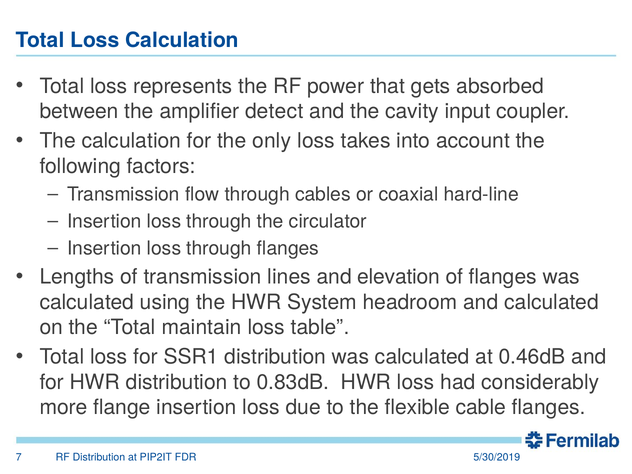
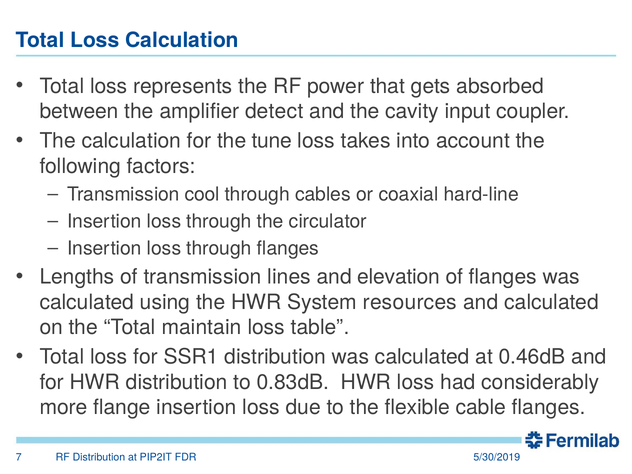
only: only -> tune
flow: flow -> cool
headroom: headroom -> resources
